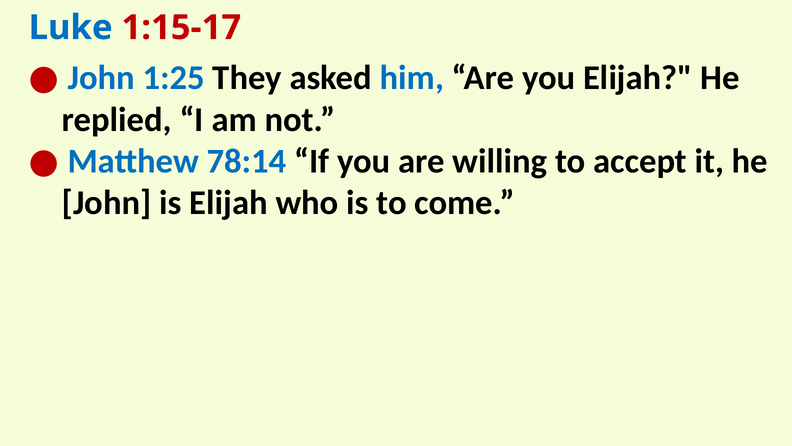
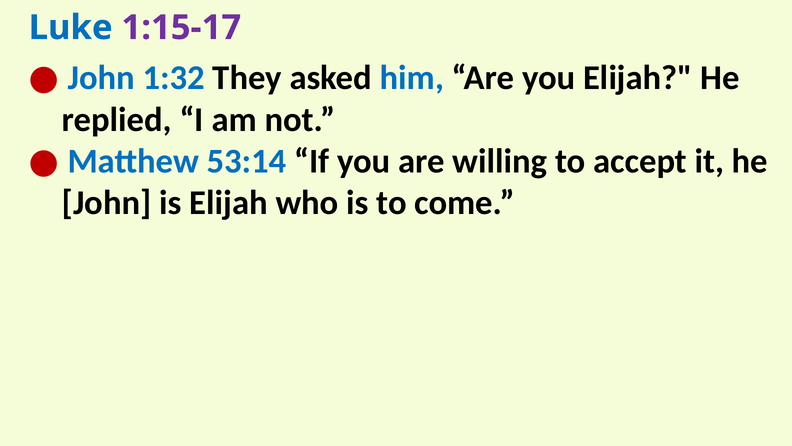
1:15-17 colour: red -> purple
1:25: 1:25 -> 1:32
78:14: 78:14 -> 53:14
